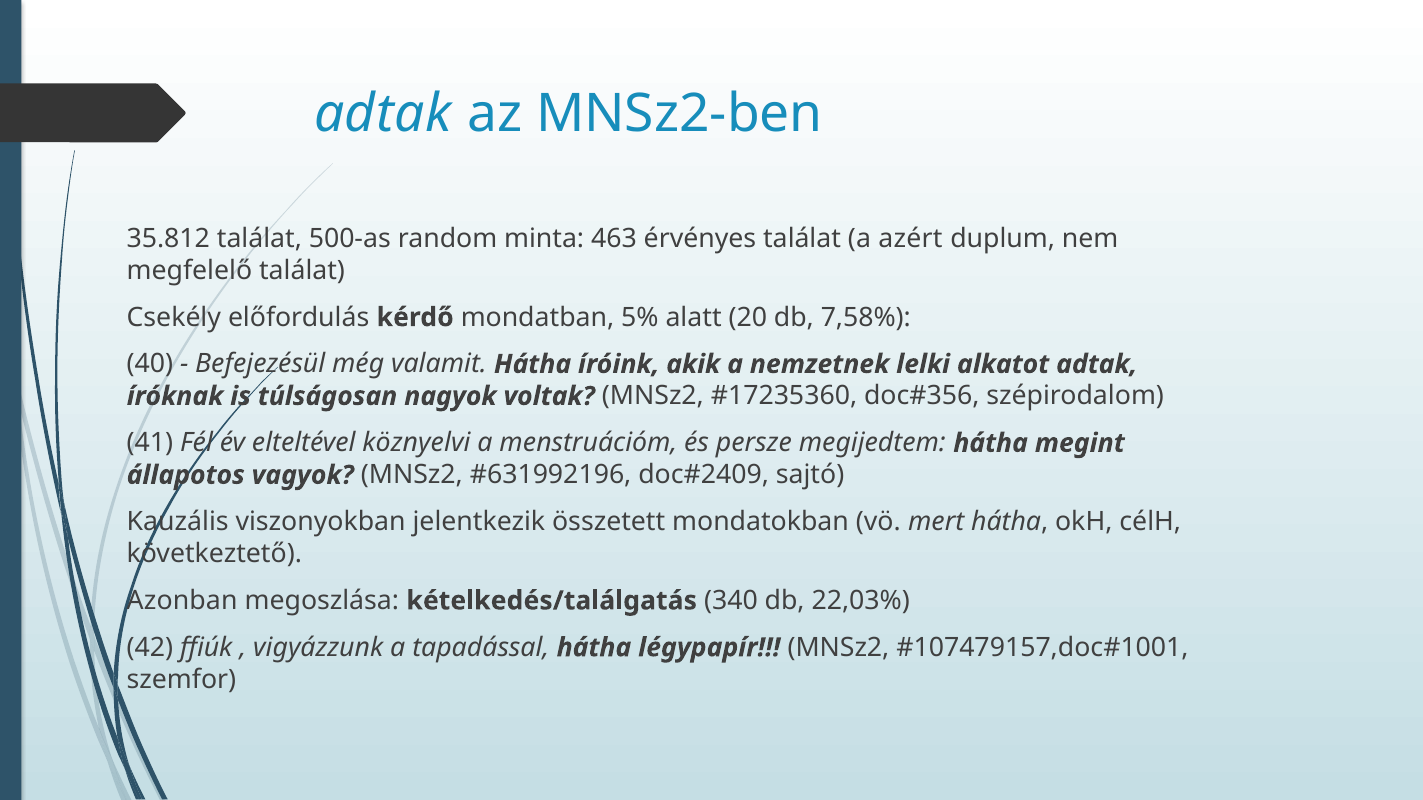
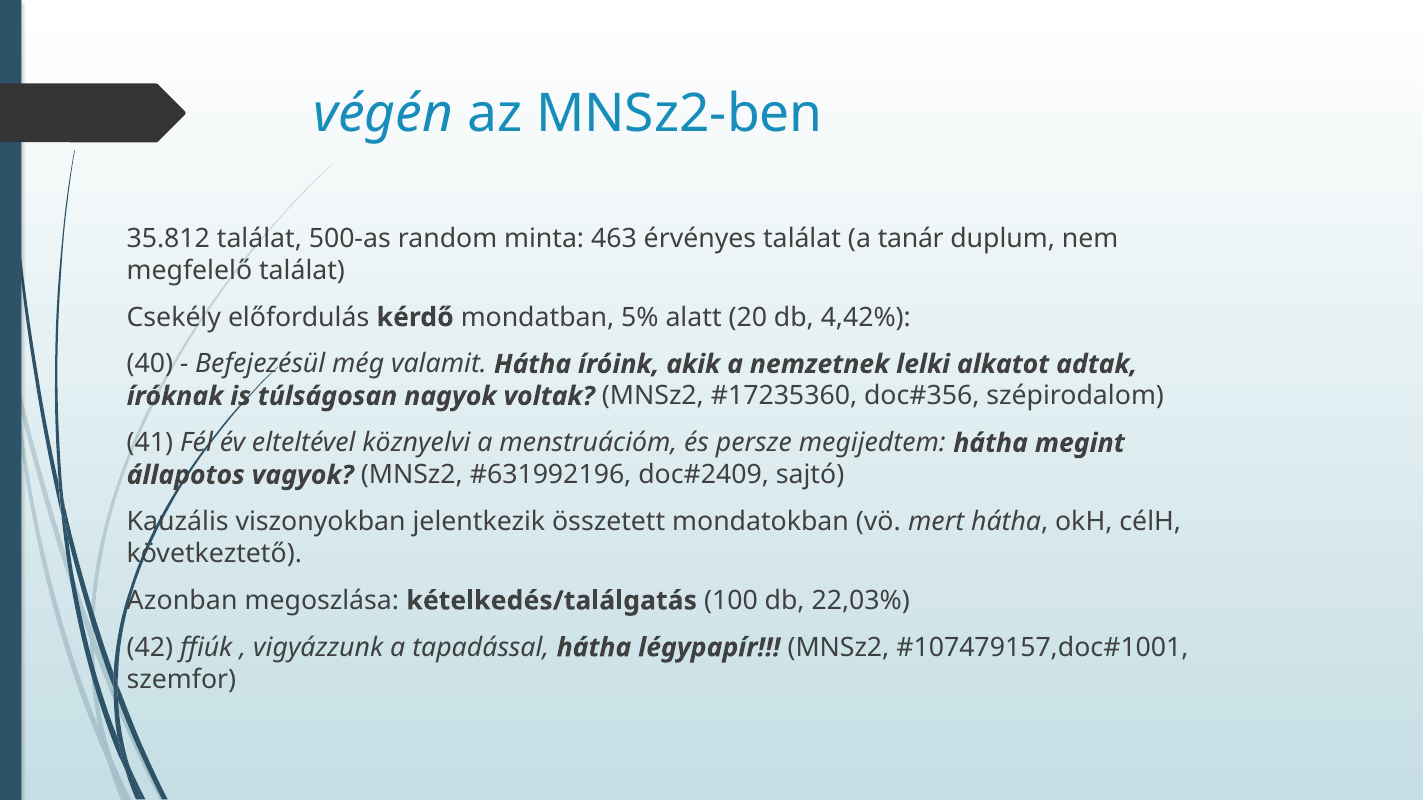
adtak at (383, 114): adtak -> végén
azért: azért -> tanár
7,58%: 7,58% -> 4,42%
340: 340 -> 100
